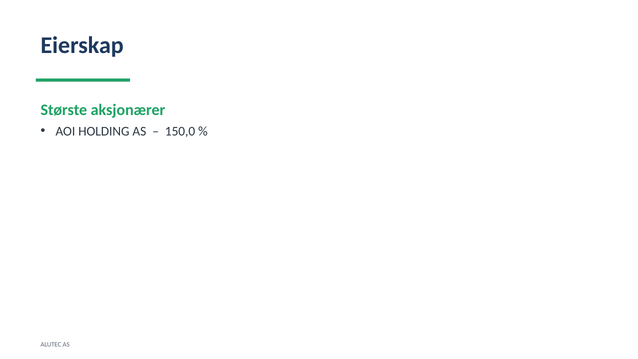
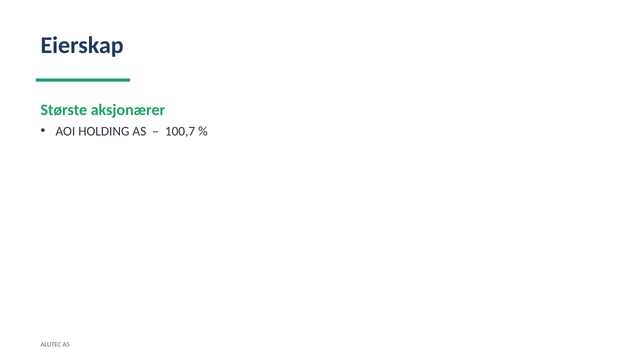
150,0: 150,0 -> 100,7
